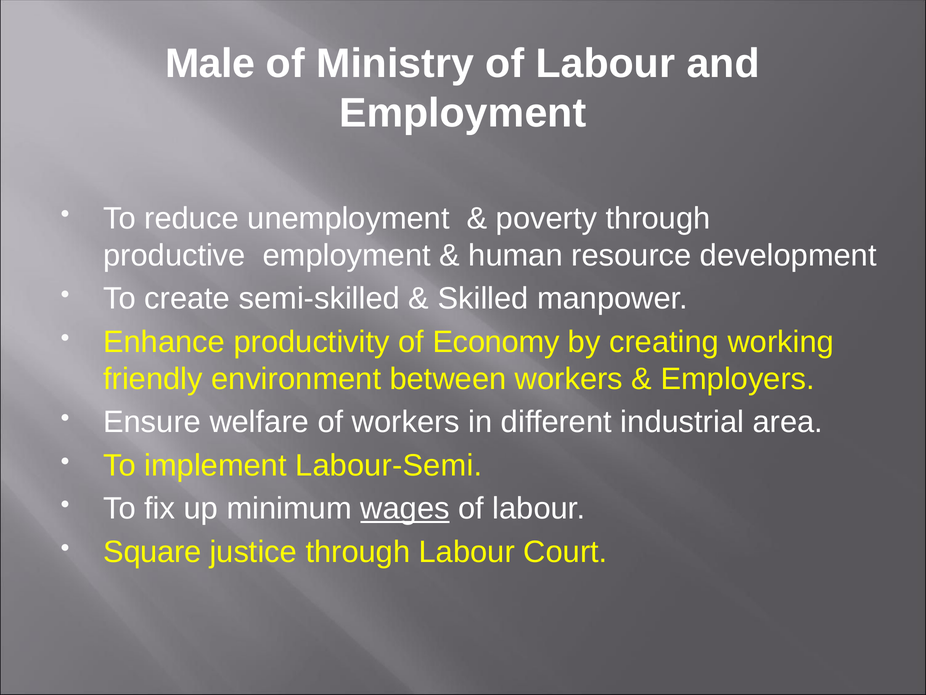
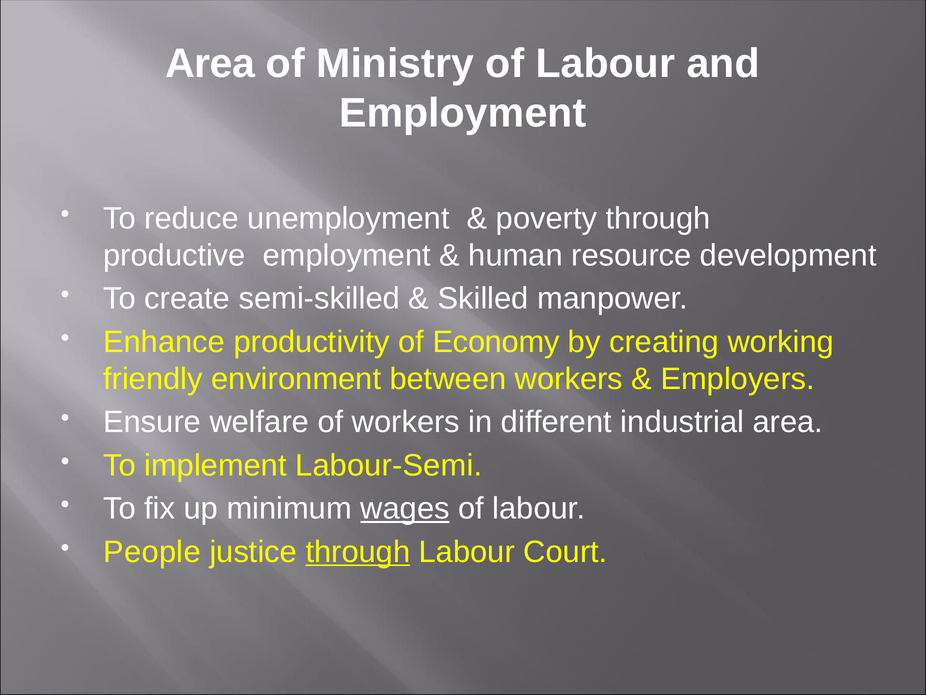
Male at (210, 64): Male -> Area
Square: Square -> People
through at (358, 552) underline: none -> present
